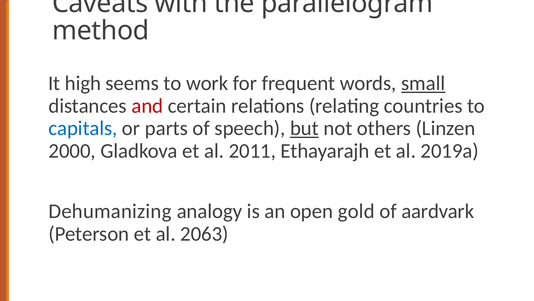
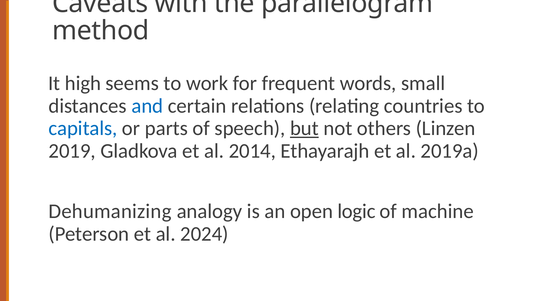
small underline: present -> none
and colour: red -> blue
2000: 2000 -> 2019
2011: 2011 -> 2014
gold: gold -> logic
aardvark: aardvark -> machine
2063: 2063 -> 2024
